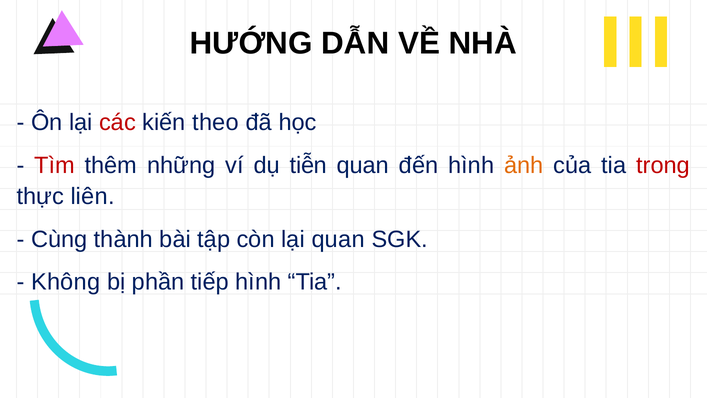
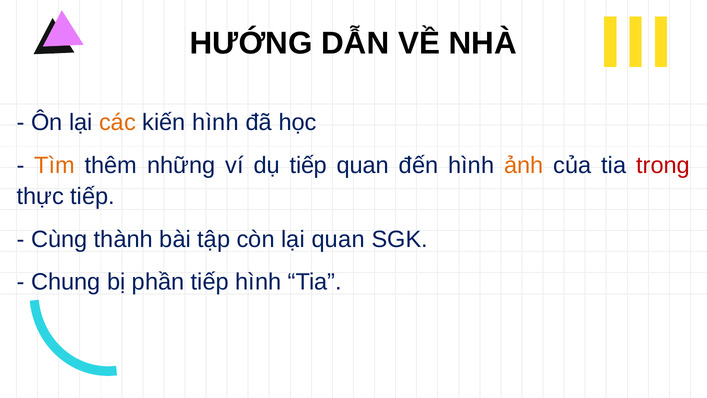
các colour: red -> orange
kiến theo: theo -> hình
Tìm colour: red -> orange
dụ tiễn: tiễn -> tiếp
thực liên: liên -> tiếp
Không: Không -> Chung
